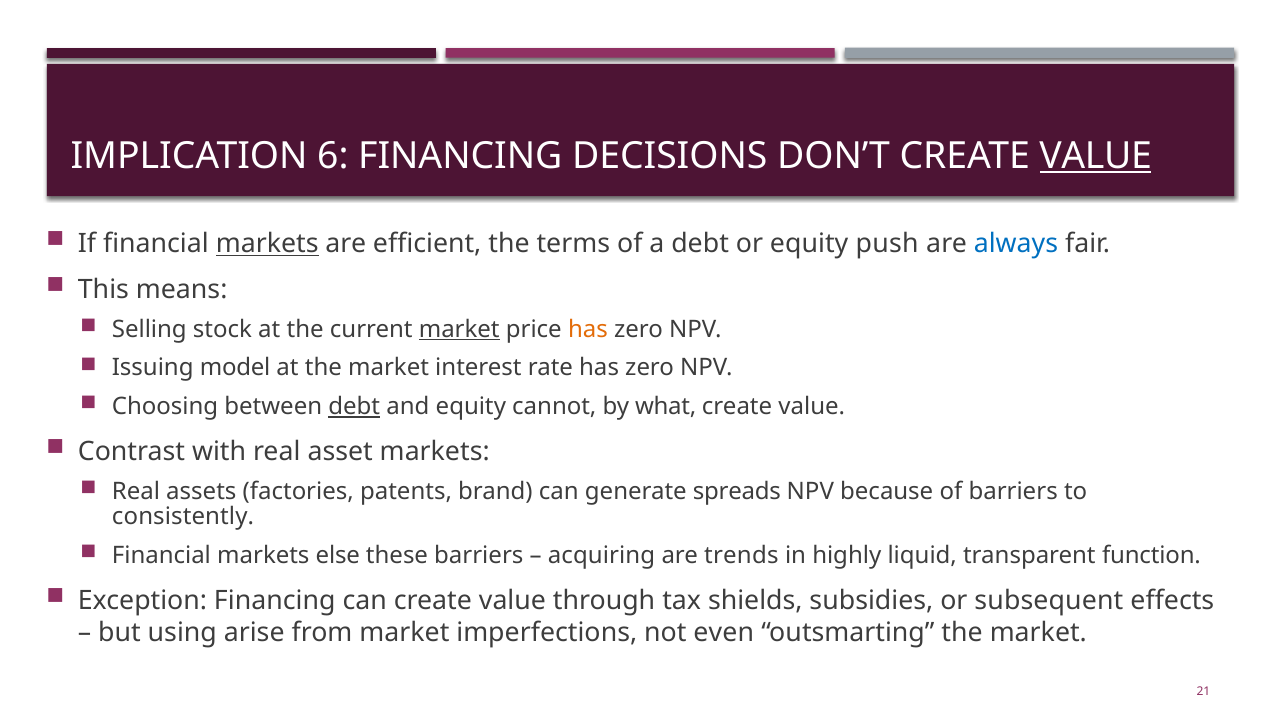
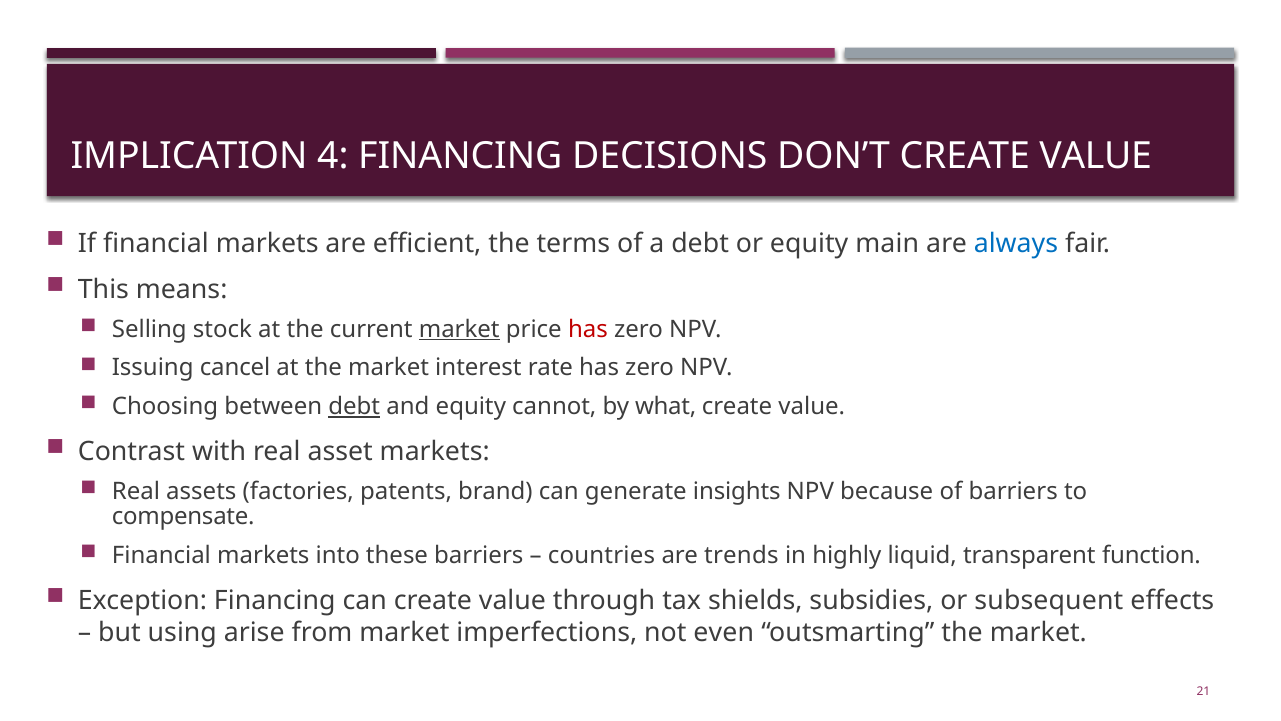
6: 6 -> 4
VALUE at (1096, 156) underline: present -> none
markets at (267, 244) underline: present -> none
push: push -> main
has at (588, 329) colour: orange -> red
model: model -> cancel
spreads: spreads -> insights
consistently: consistently -> compensate
else: else -> into
acquiring: acquiring -> countries
